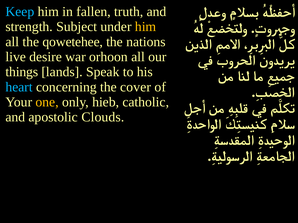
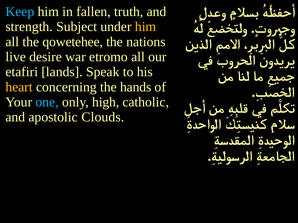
orhoon: orhoon -> etromo
things: things -> etafiri
heart colour: light blue -> yellow
cover: cover -> hands
one colour: yellow -> light blue
hieb: hieb -> high
